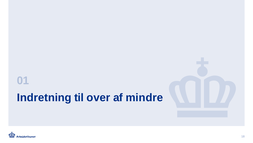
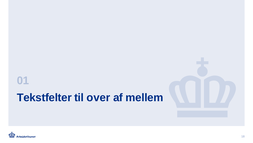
Indretning: Indretning -> Tekstfelter
mindre: mindre -> mellem
